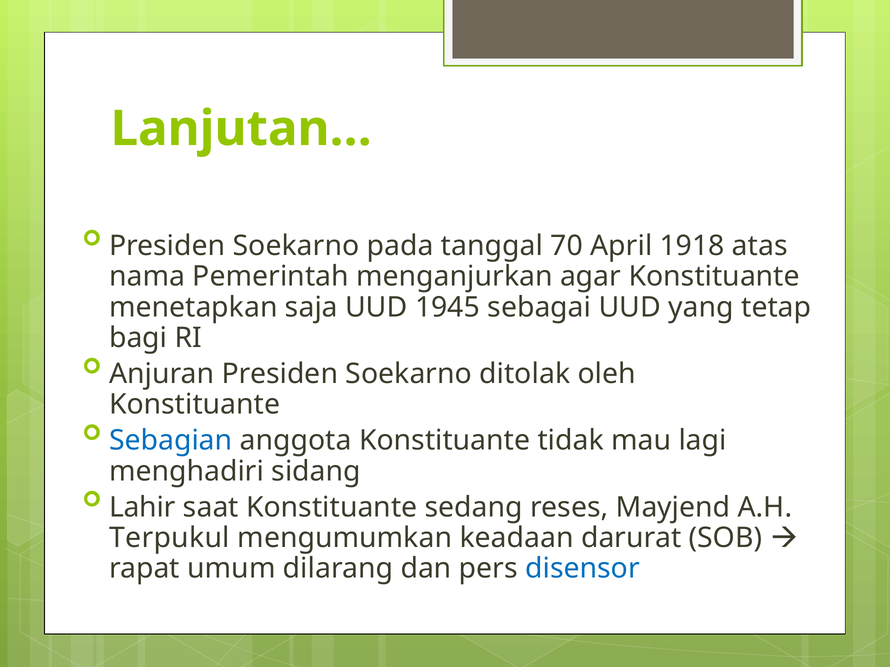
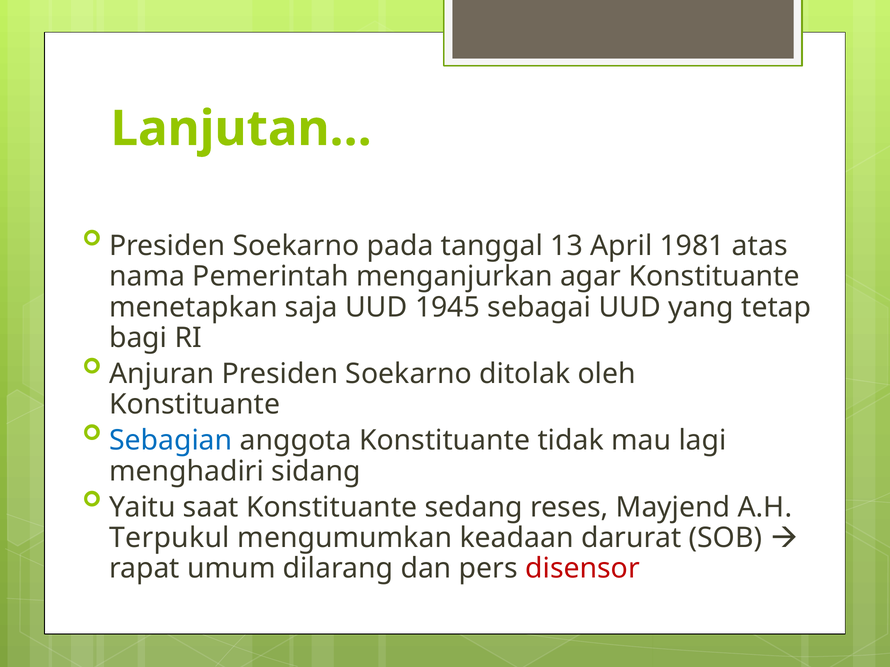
70: 70 -> 13
1918: 1918 -> 1981
Lahir: Lahir -> Yaitu
disensor colour: blue -> red
